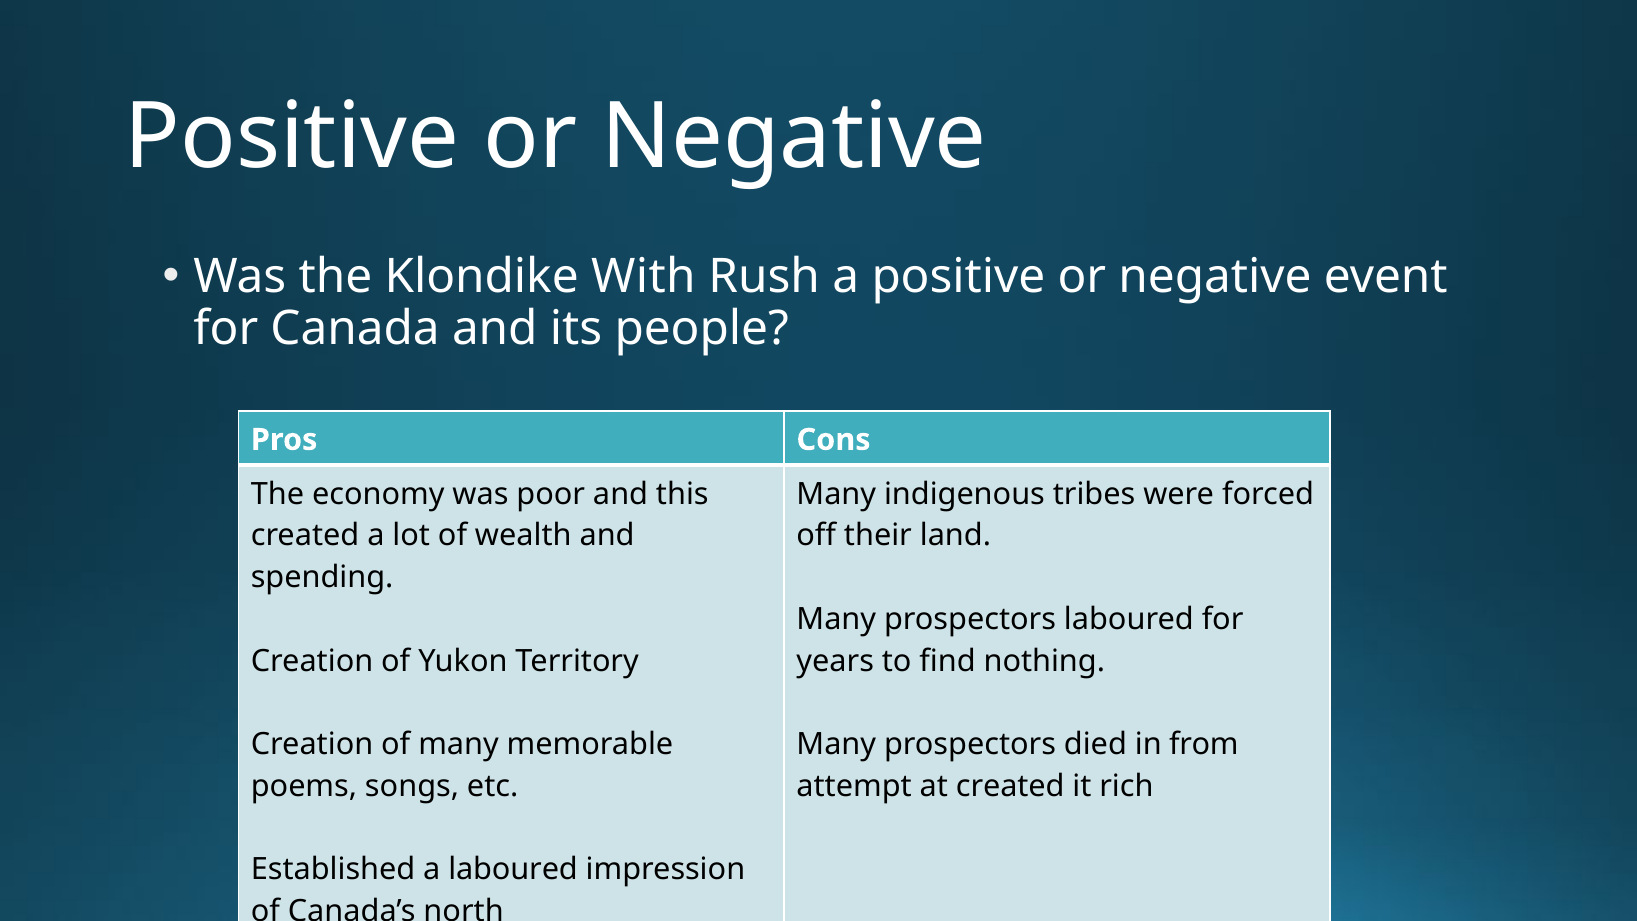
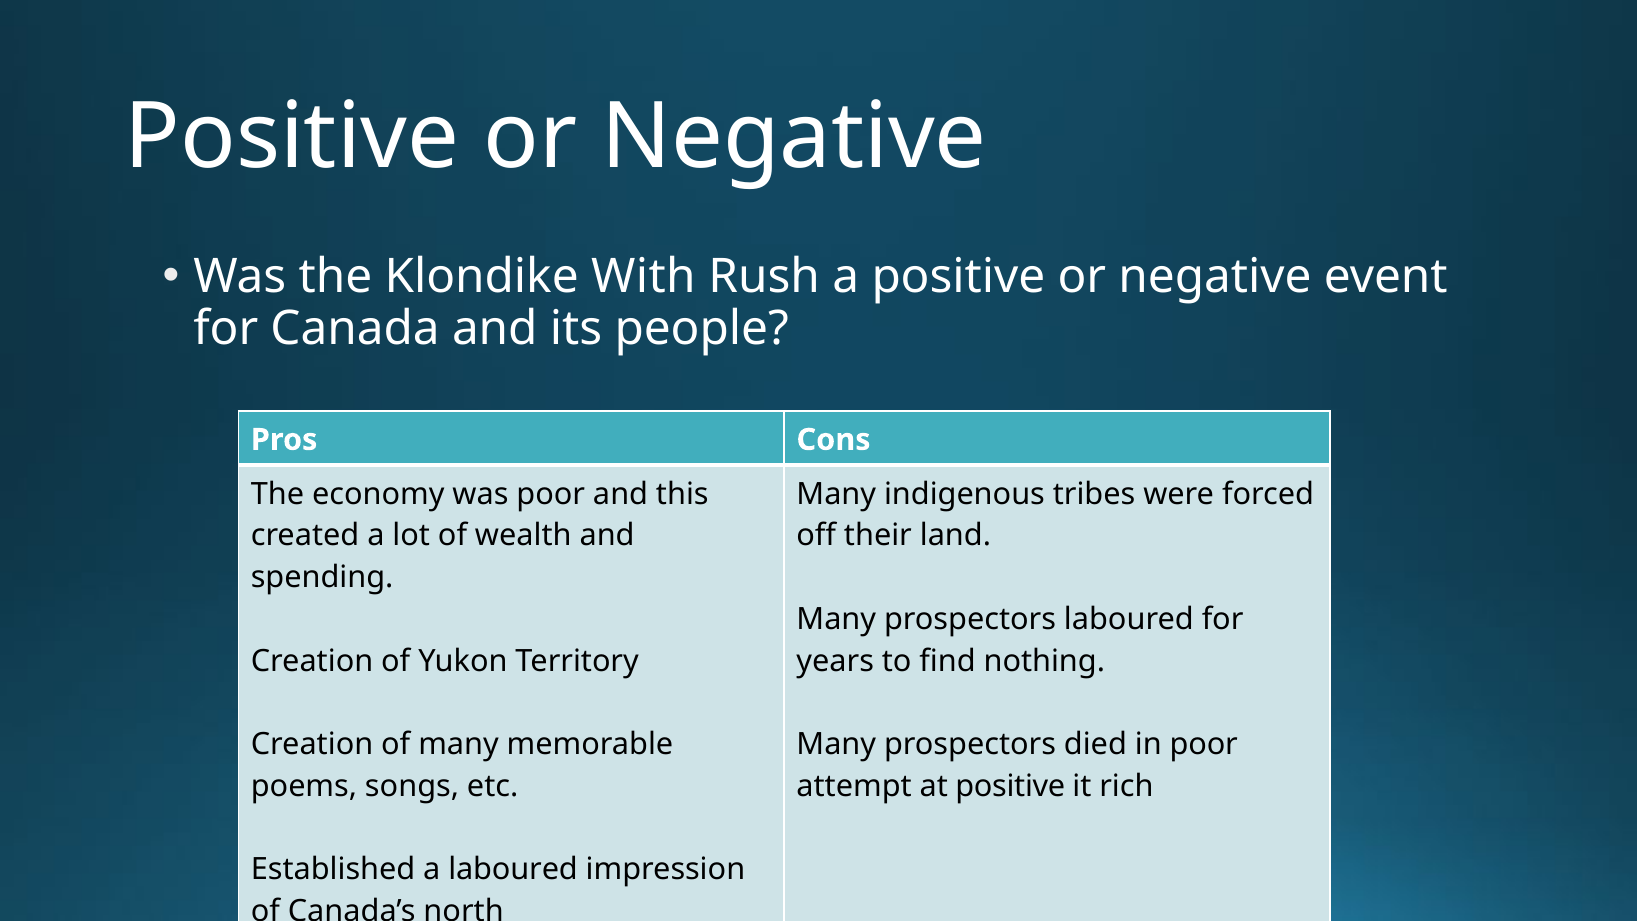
in from: from -> poor
at created: created -> positive
